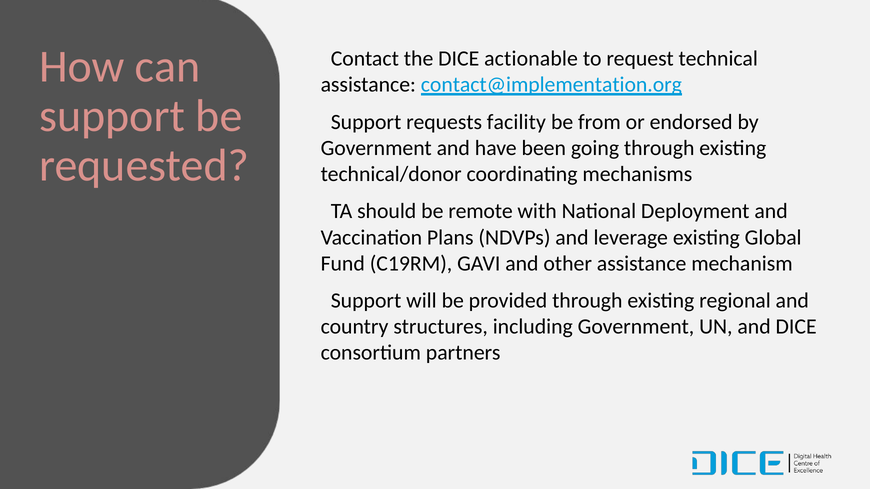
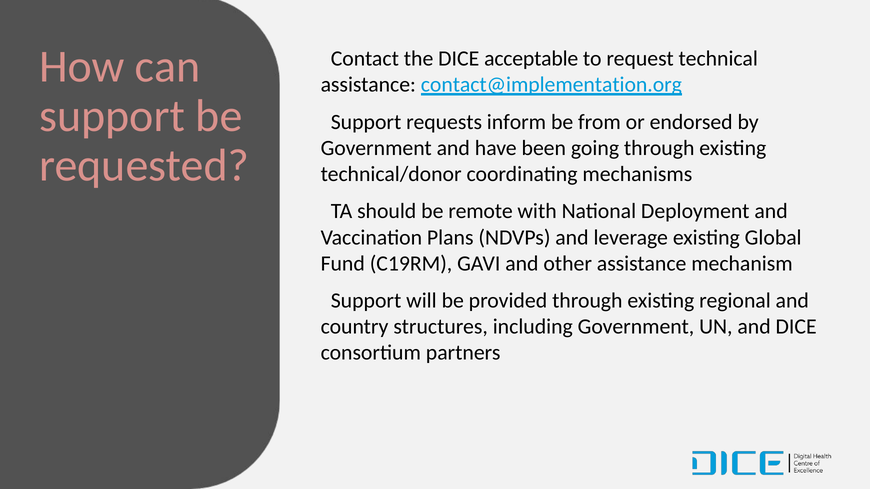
actionable: actionable -> acceptable
facility: facility -> inform
